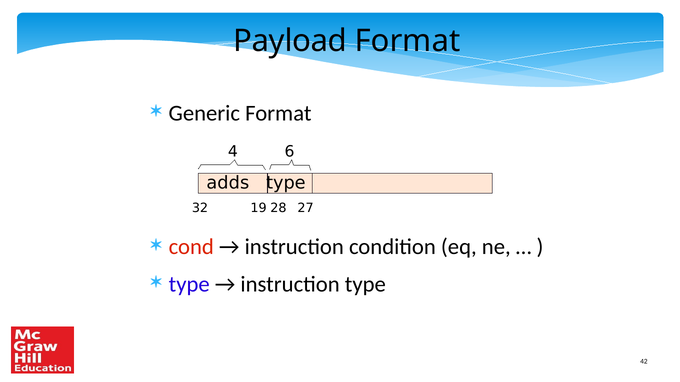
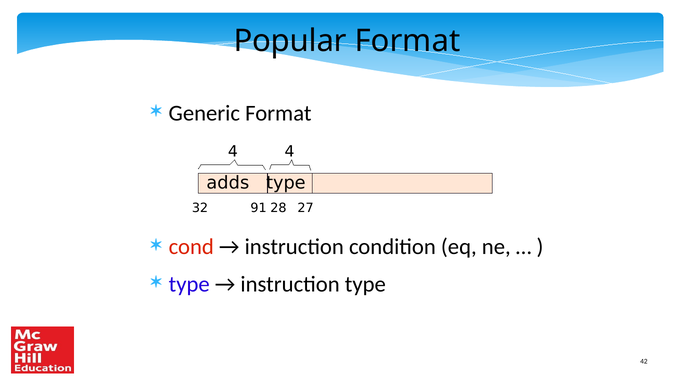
Payload: Payload -> Popular
4 6: 6 -> 4
19: 19 -> 91
